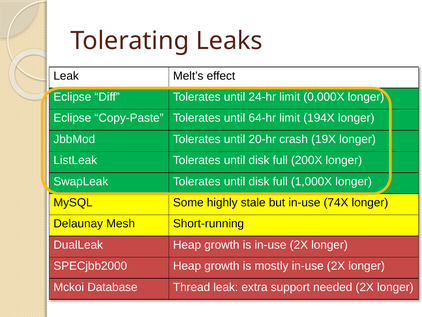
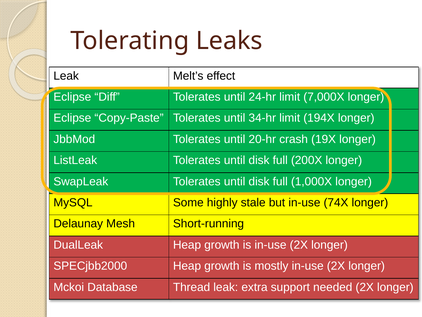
0,000X: 0,000X -> 7,000X
64-hr: 64-hr -> 34-hr
